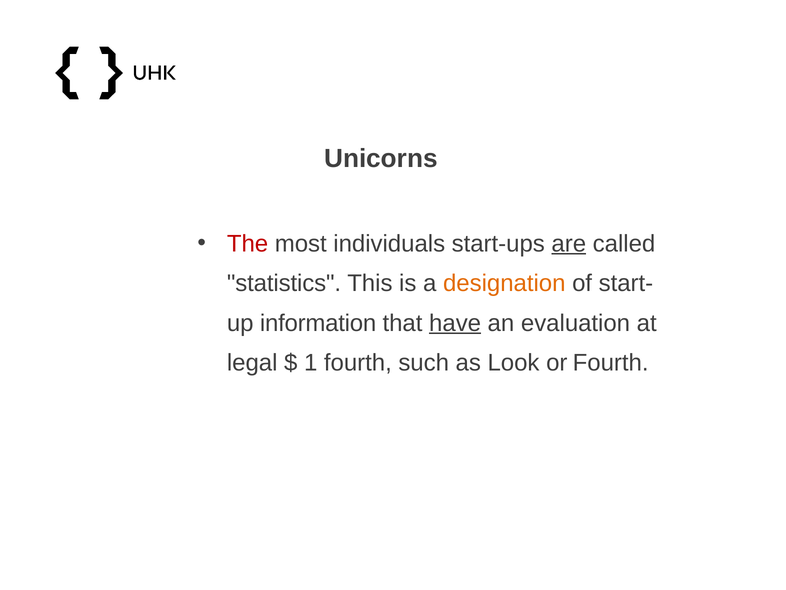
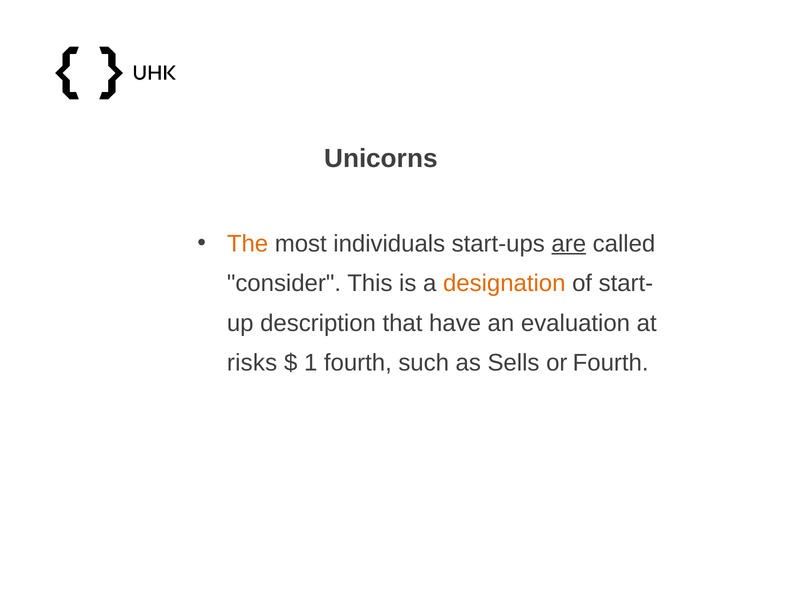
The colour: red -> orange
statistics: statistics -> consider
information: information -> description
have underline: present -> none
legal: legal -> risks
Look: Look -> Sells
